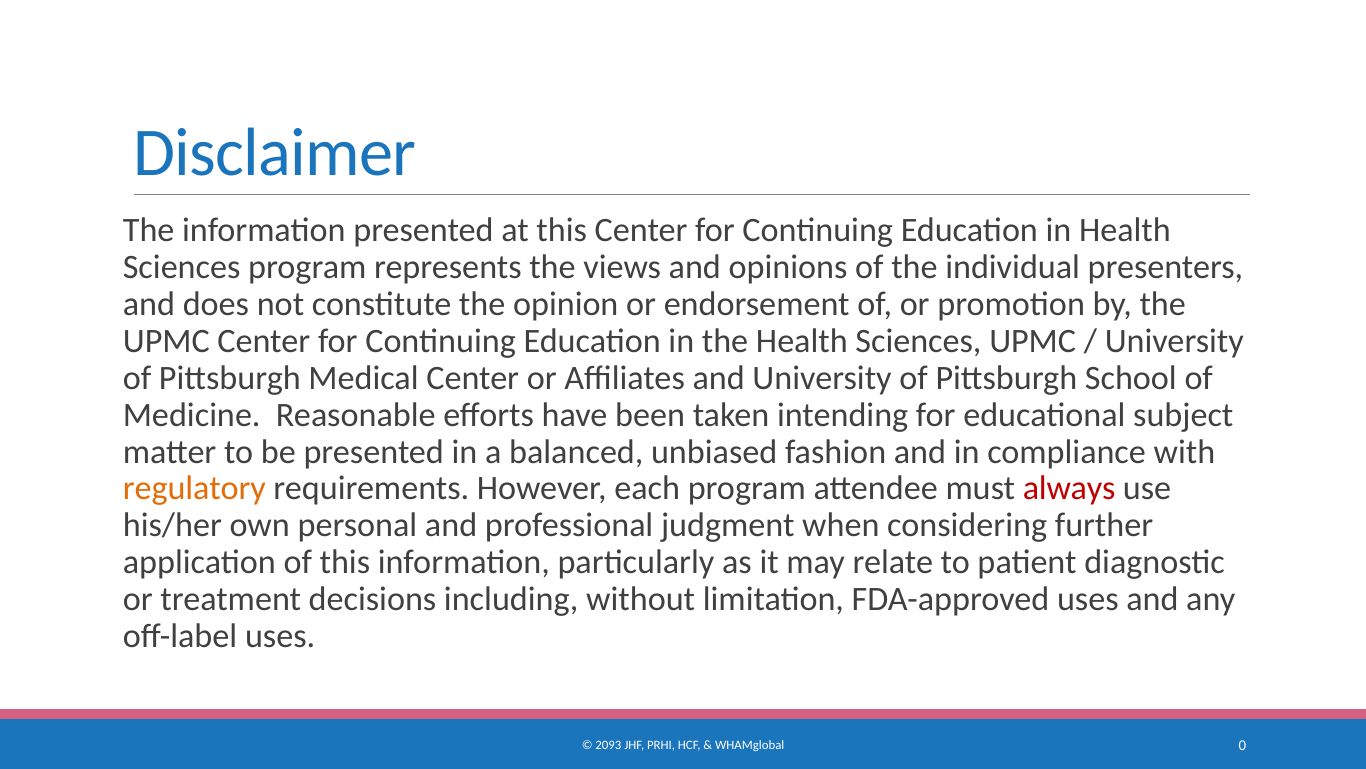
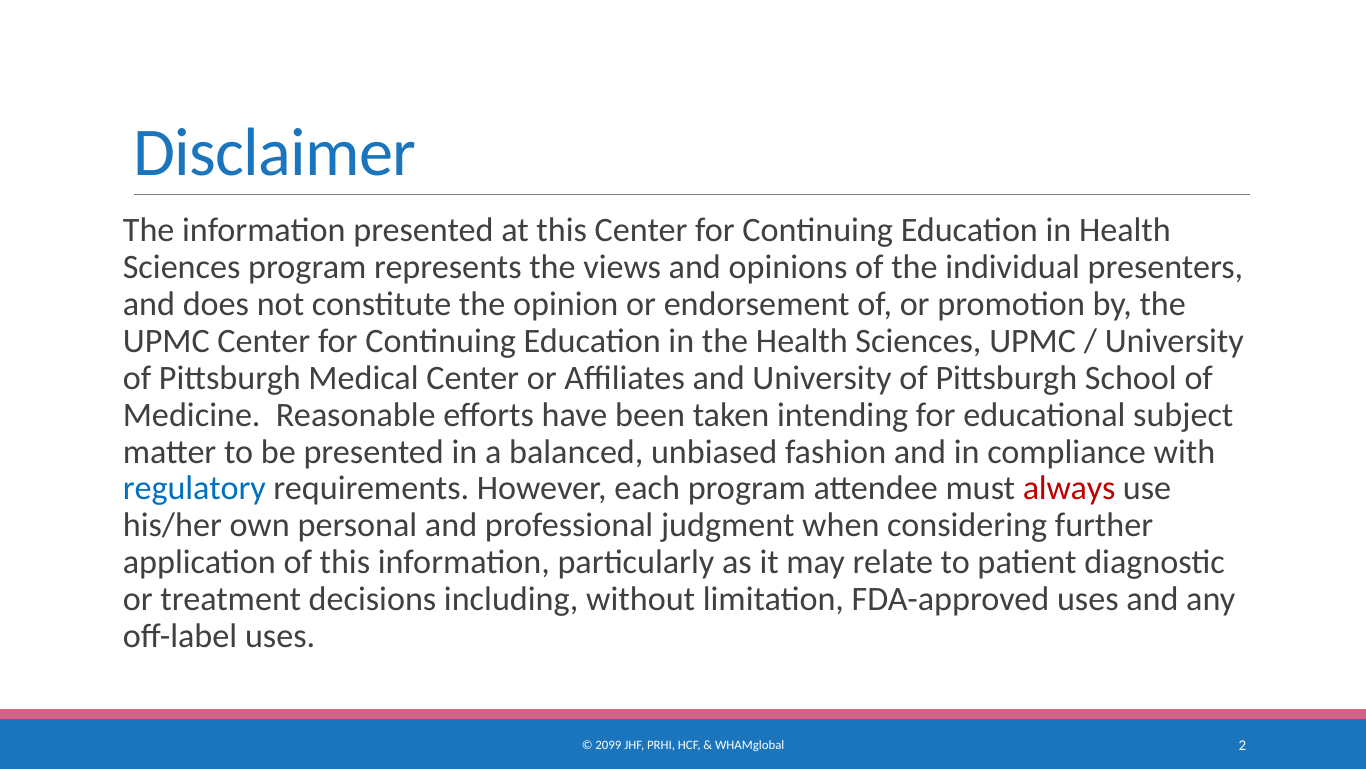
regulatory colour: orange -> blue
2093: 2093 -> 2099
0: 0 -> 2
